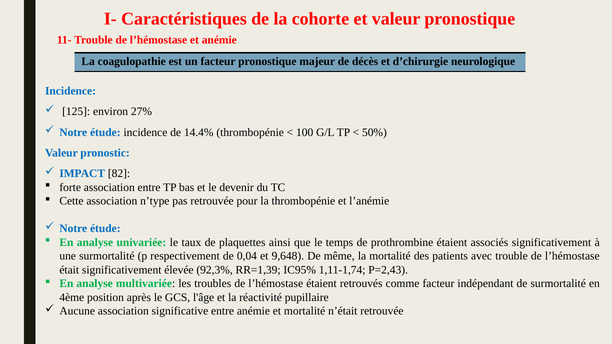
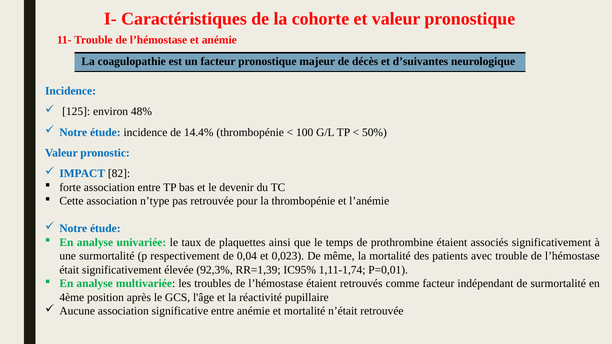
d’chirurgie: d’chirurgie -> d’suivantes
27%: 27% -> 48%
9,648: 9,648 -> 0,023
P=2,43: P=2,43 -> P=0,01
